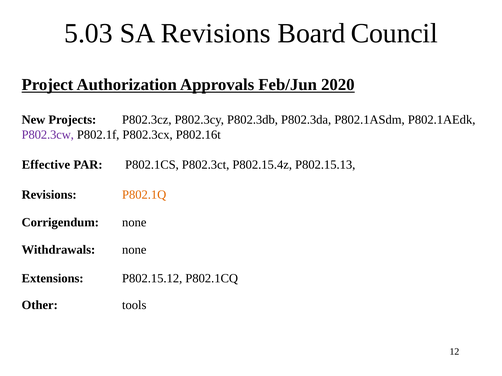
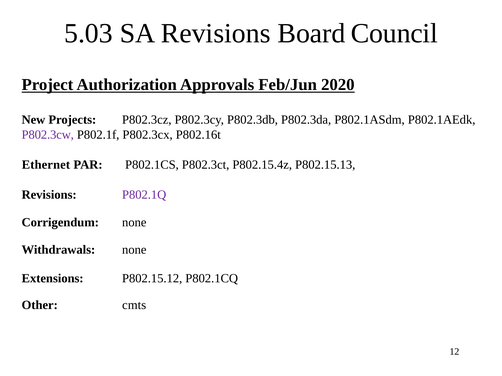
Effective: Effective -> Ethernet
P802.1Q colour: orange -> purple
tools: tools -> cmts
